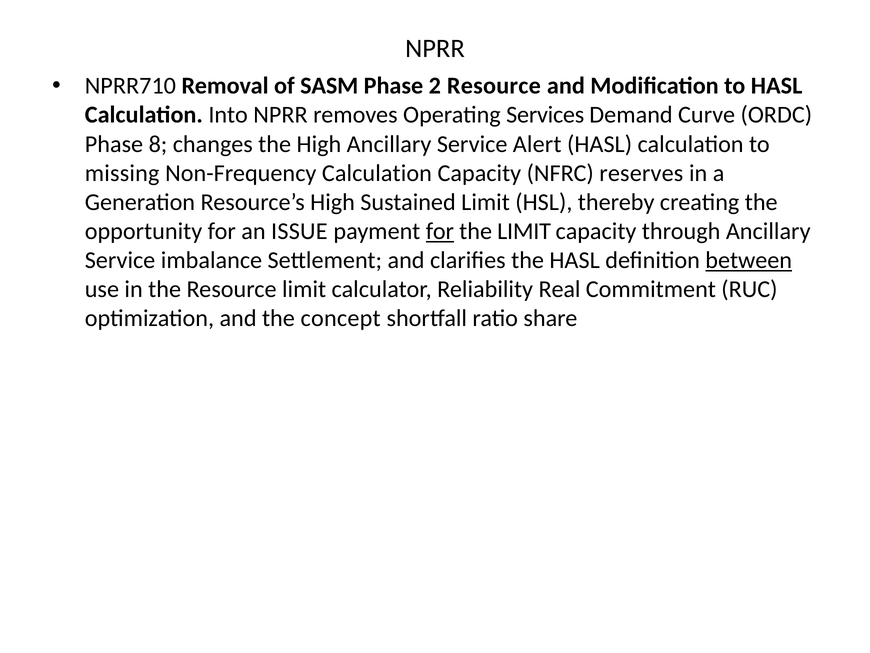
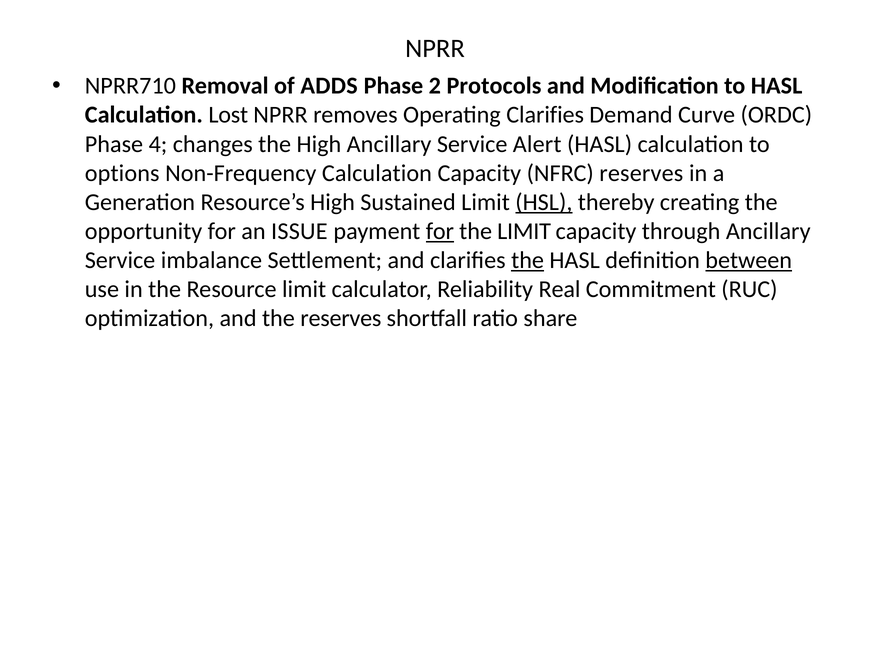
SASM: SASM -> ADDS
2 Resource: Resource -> Protocols
Into: Into -> Lost
Operating Services: Services -> Clarifies
8: 8 -> 4
missing: missing -> options
HSL underline: none -> present
the at (528, 260) underline: none -> present
the concept: concept -> reserves
